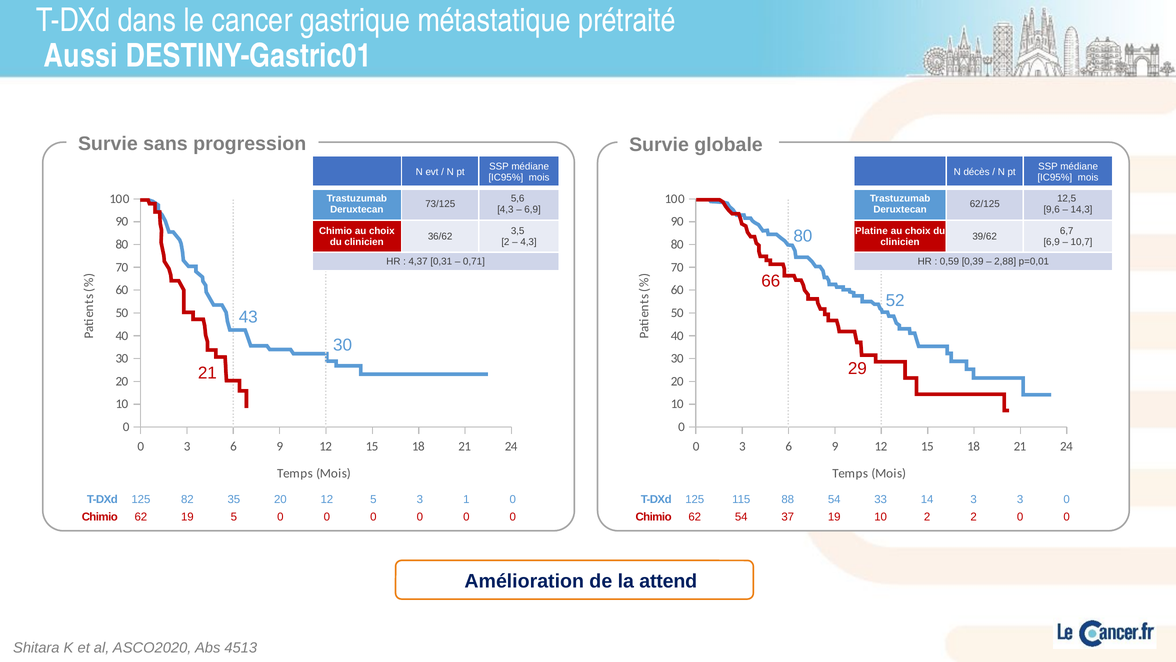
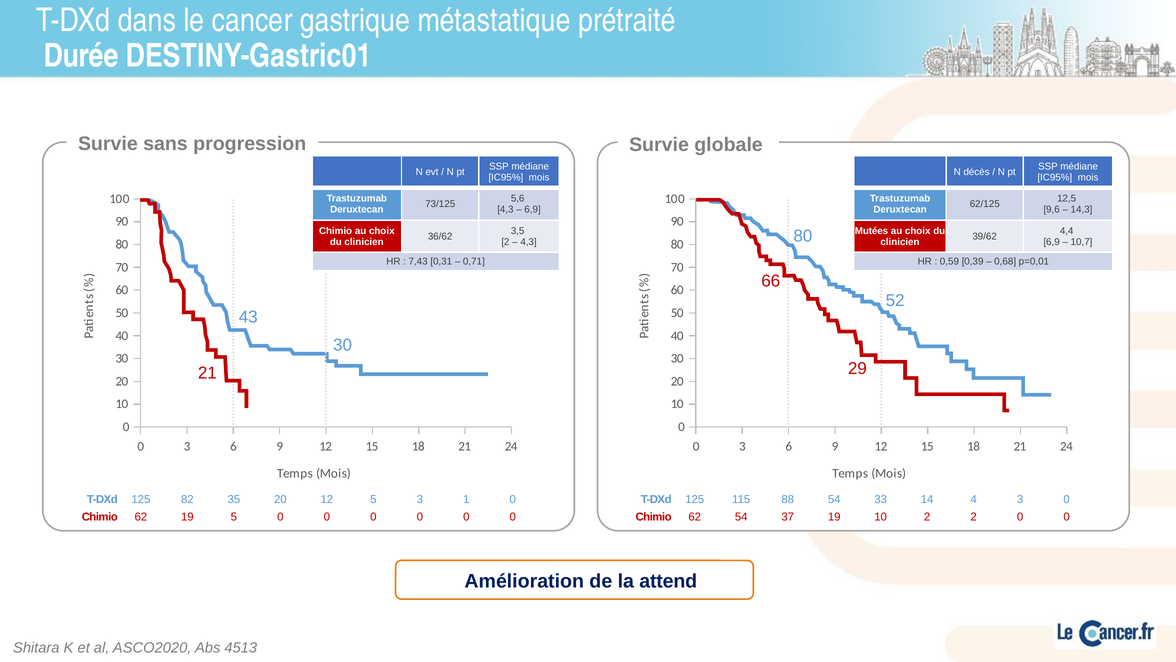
Aussi: Aussi -> Durée
Platine: Platine -> Mutées
6,7: 6,7 -> 4,4
4,37: 4,37 -> 7,43
2,88: 2,88 -> 0,68
14 3: 3 -> 4
